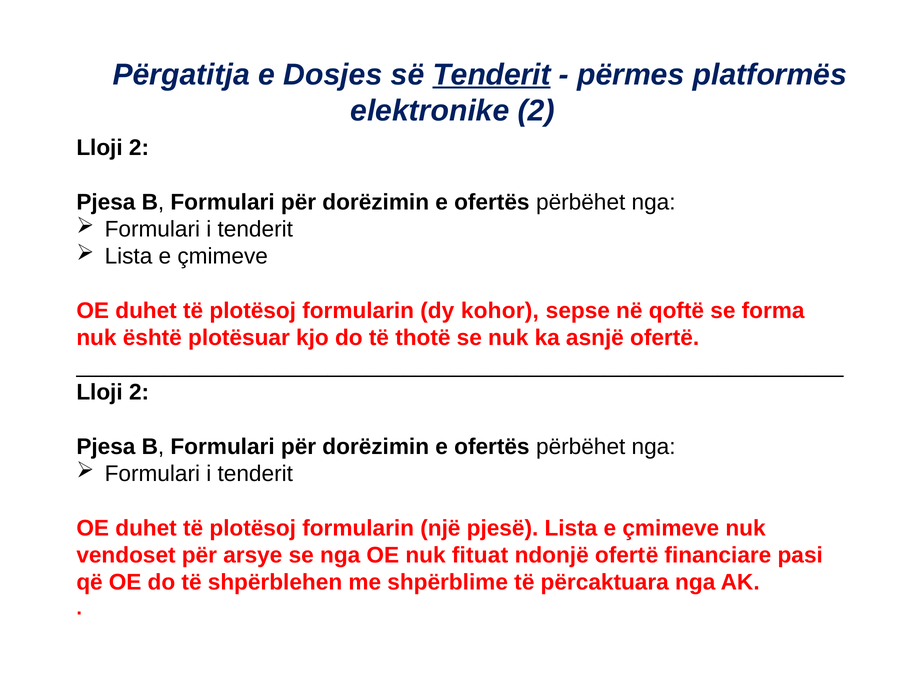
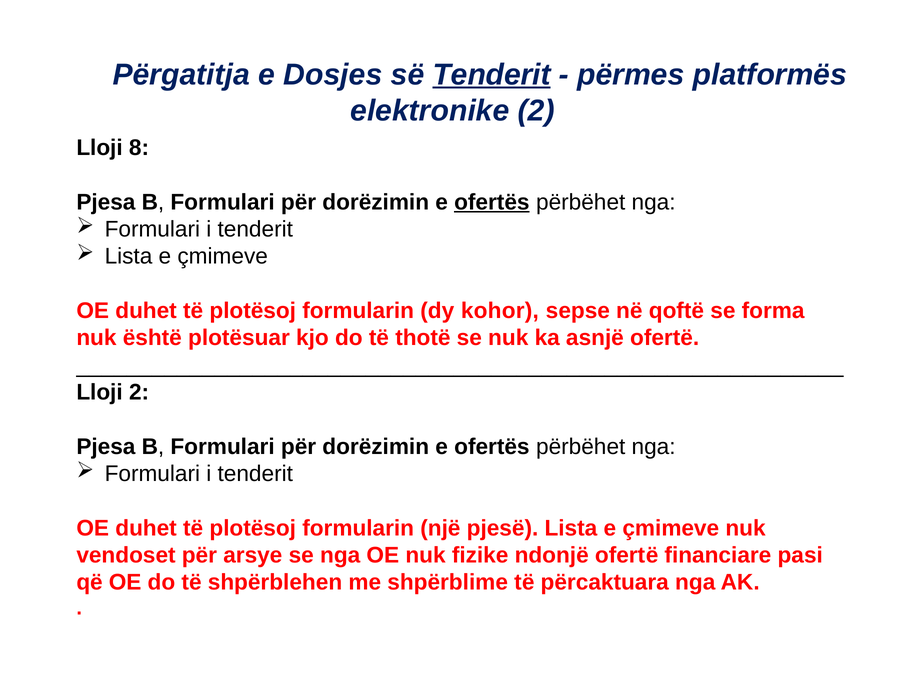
2 at (139, 148): 2 -> 8
ofertës at (492, 202) underline: none -> present
fituat: fituat -> fizike
